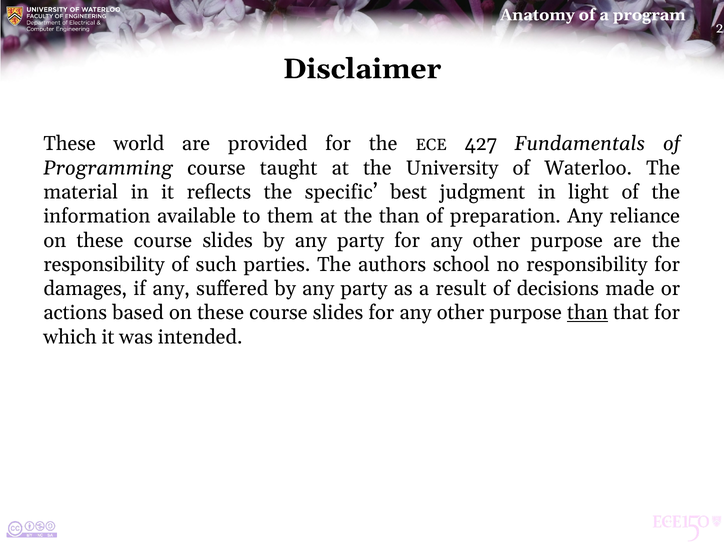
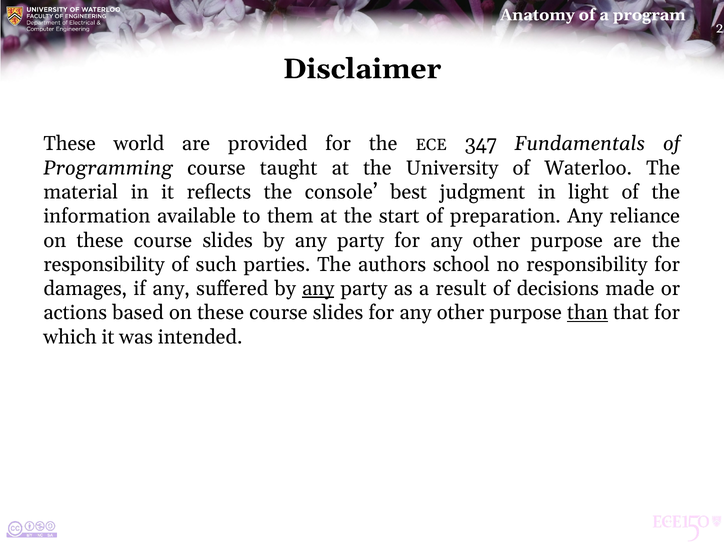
427: 427 -> 347
specific: specific -> console
the than: than -> start
any at (318, 289) underline: none -> present
